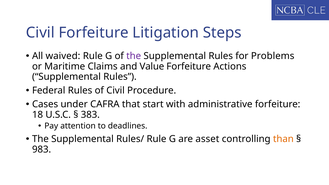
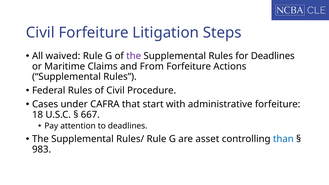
for Problems: Problems -> Deadlines
Value: Value -> From
383: 383 -> 667
than colour: orange -> blue
